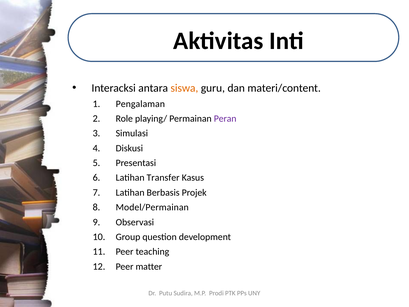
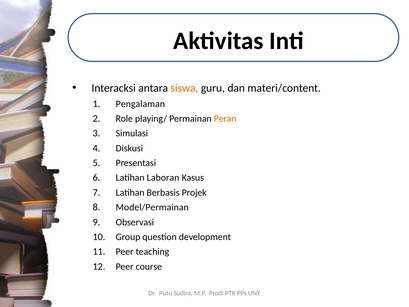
Peran colour: purple -> orange
Transfer: Transfer -> Laboran
matter: matter -> course
